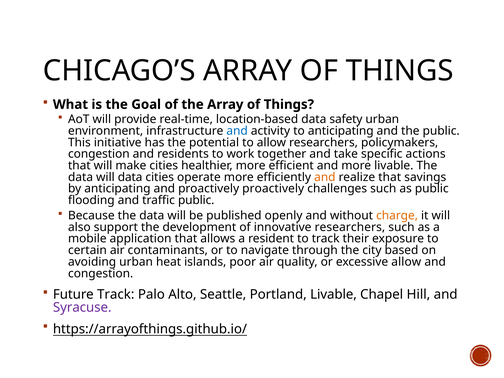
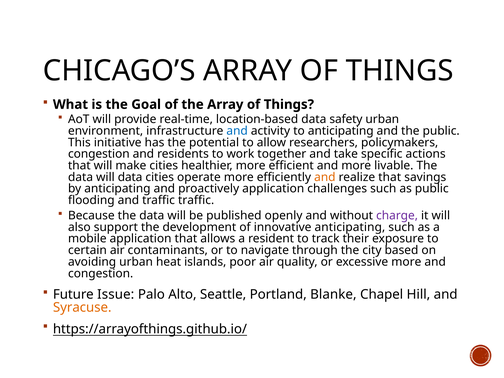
proactively proactively: proactively -> application
traffic public: public -> traffic
charge colour: orange -> purple
innovative researchers: researchers -> anticipating
excessive allow: allow -> more
Future Track: Track -> Issue
Portland Livable: Livable -> Blanke
Syracuse colour: purple -> orange
